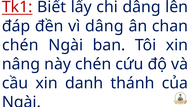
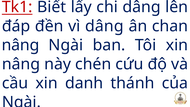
chén at (20, 45): chén -> nâng
